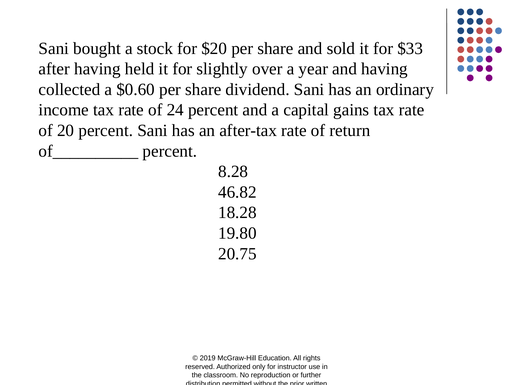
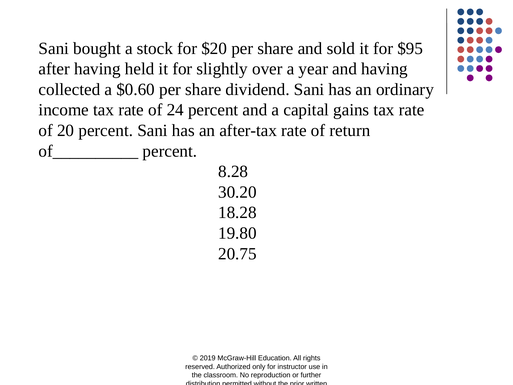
$33: $33 -> $95
46.82: 46.82 -> 30.20
